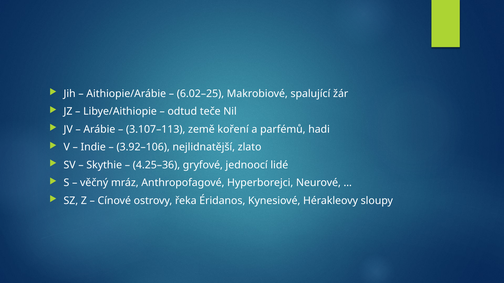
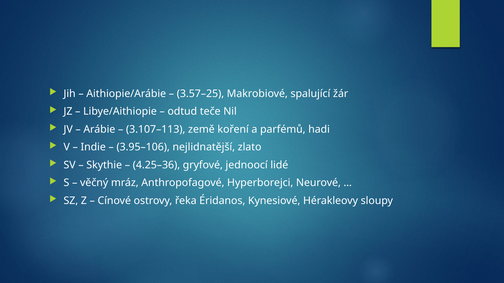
6.02–25: 6.02–25 -> 3.57–25
3.92–106: 3.92–106 -> 3.95–106
